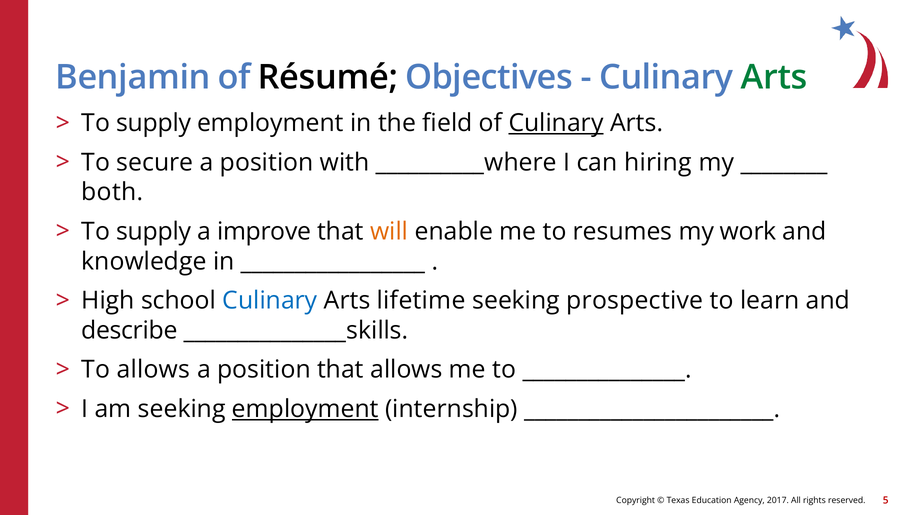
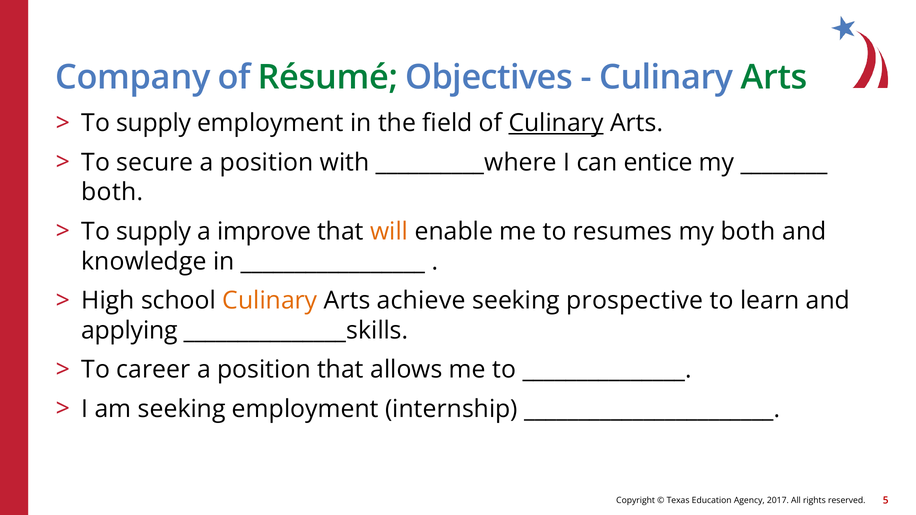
Benjamin: Benjamin -> Company
Résumé colour: black -> green
hiring: hiring -> entice
my work: work -> both
Culinary at (270, 301) colour: blue -> orange
lifetime: lifetime -> achieve
describe: describe -> applying
To allows: allows -> career
employment at (305, 409) underline: present -> none
